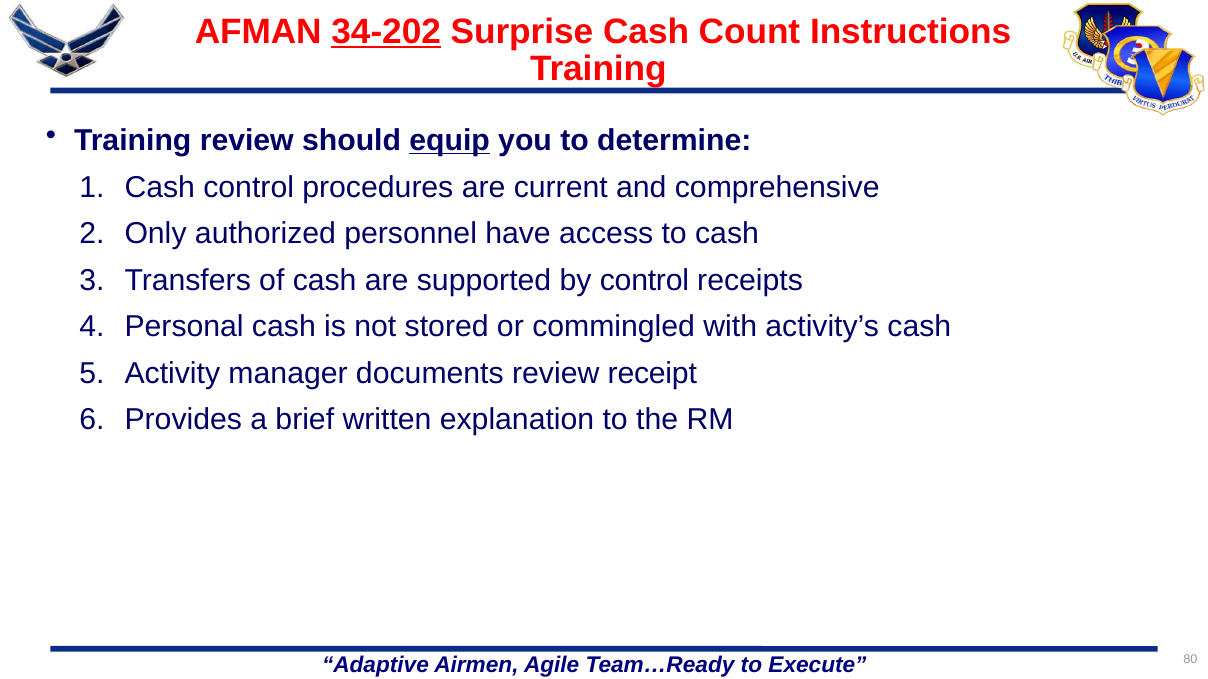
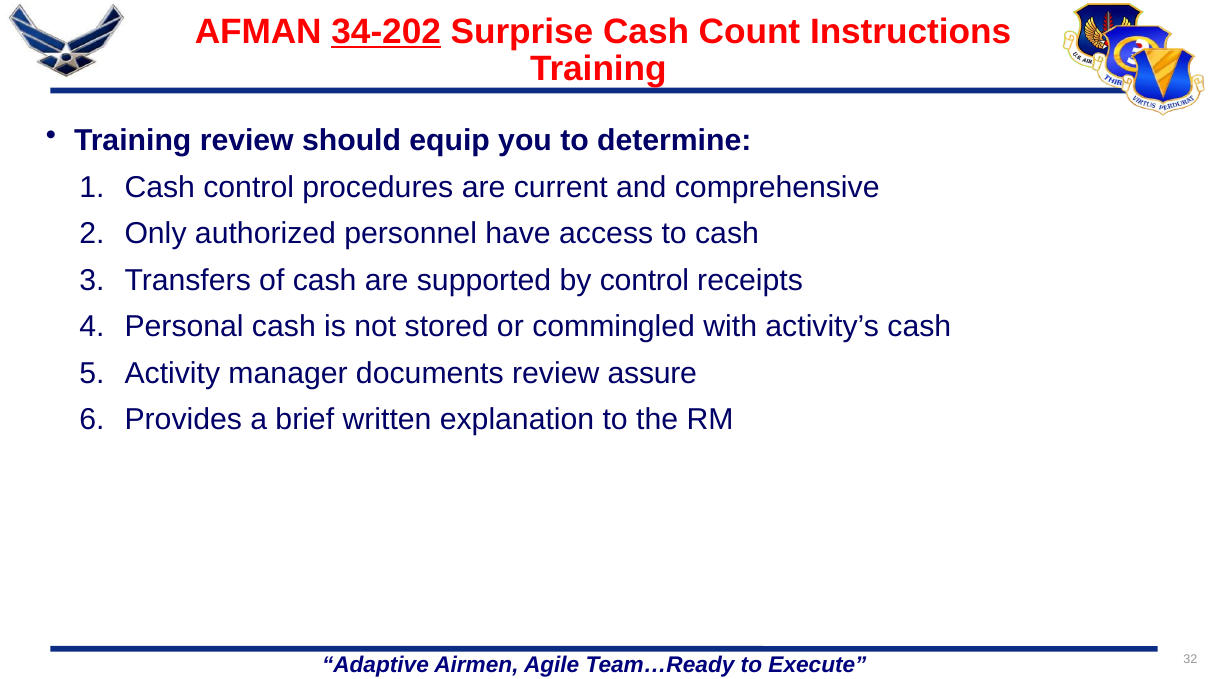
equip underline: present -> none
receipt: receipt -> assure
80: 80 -> 32
